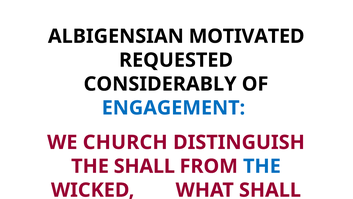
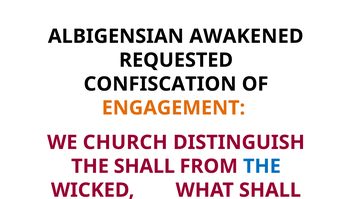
MOTIVATED: MOTIVATED -> AWAKENED
CONSIDERABLY: CONSIDERABLY -> CONFISCATION
ENGAGEMENT colour: blue -> orange
